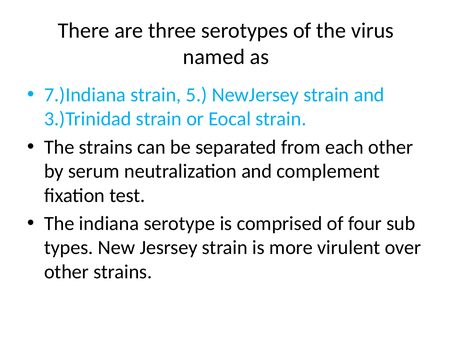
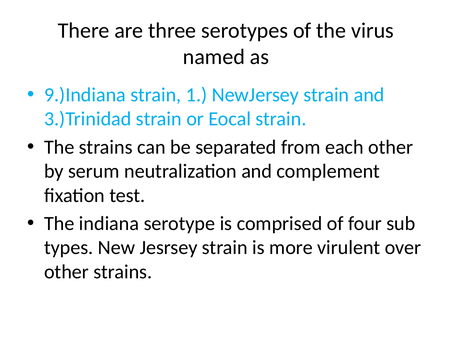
7.)Indiana: 7.)Indiana -> 9.)Indiana
5: 5 -> 1
